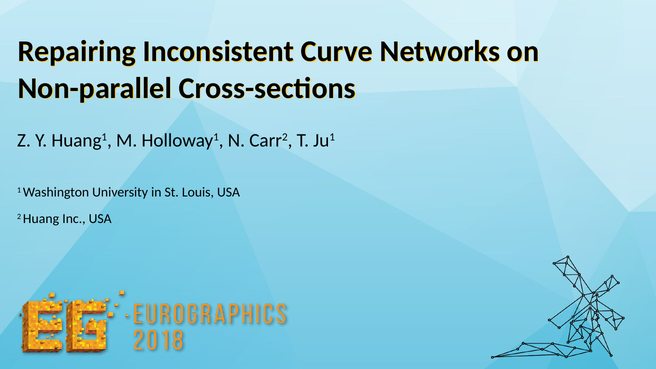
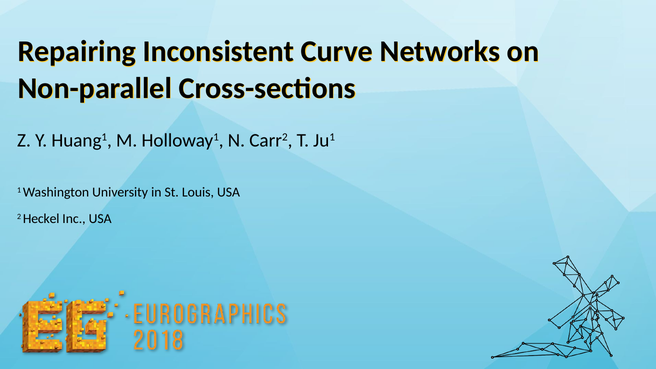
Huang: Huang -> Heckel
